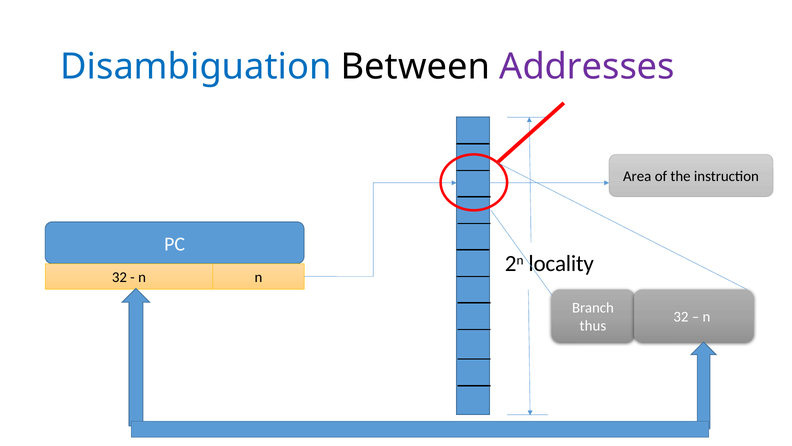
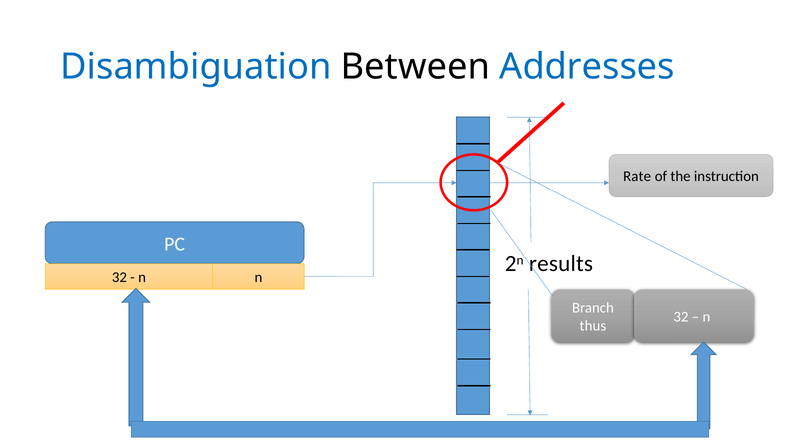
Addresses colour: purple -> blue
Area: Area -> Rate
locality: locality -> results
